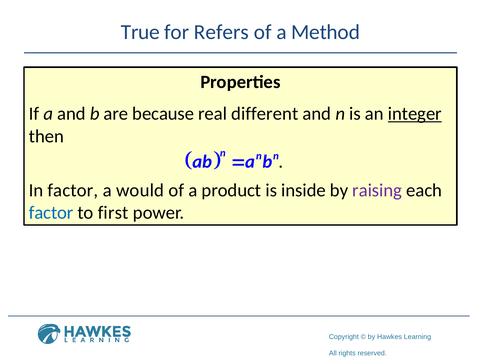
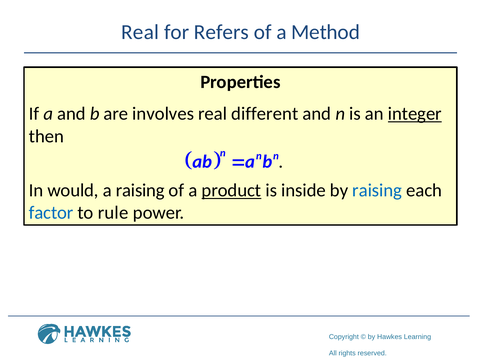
True at (140, 32): True -> Real
because: because -> involves
In factor: factor -> would
a would: would -> raising
product underline: none -> present
raising at (377, 191) colour: purple -> blue
first: first -> rule
